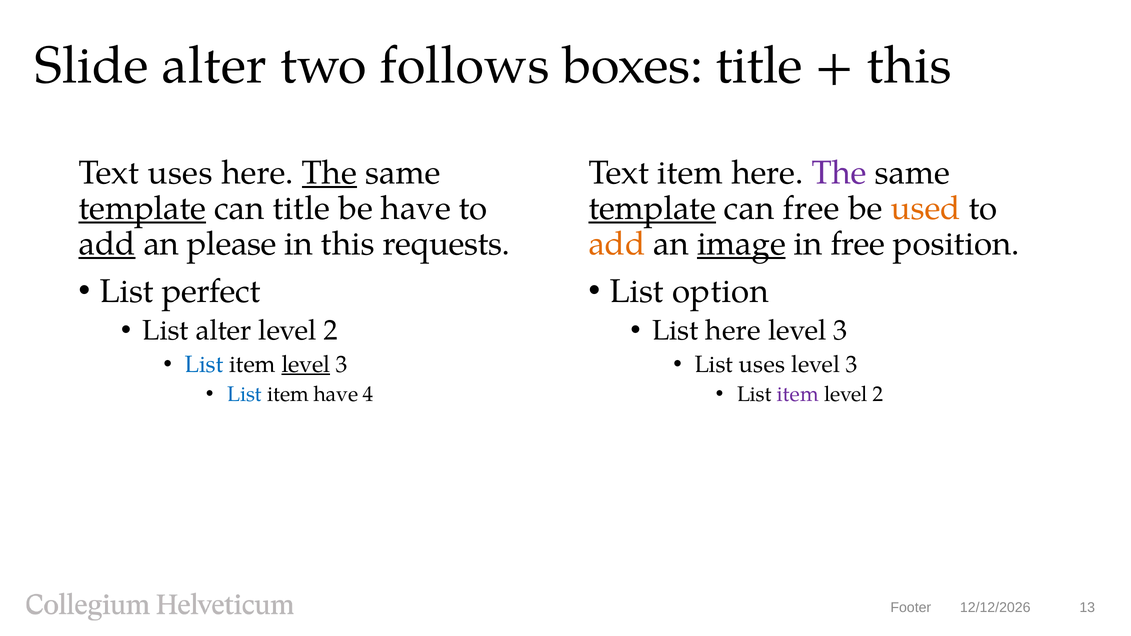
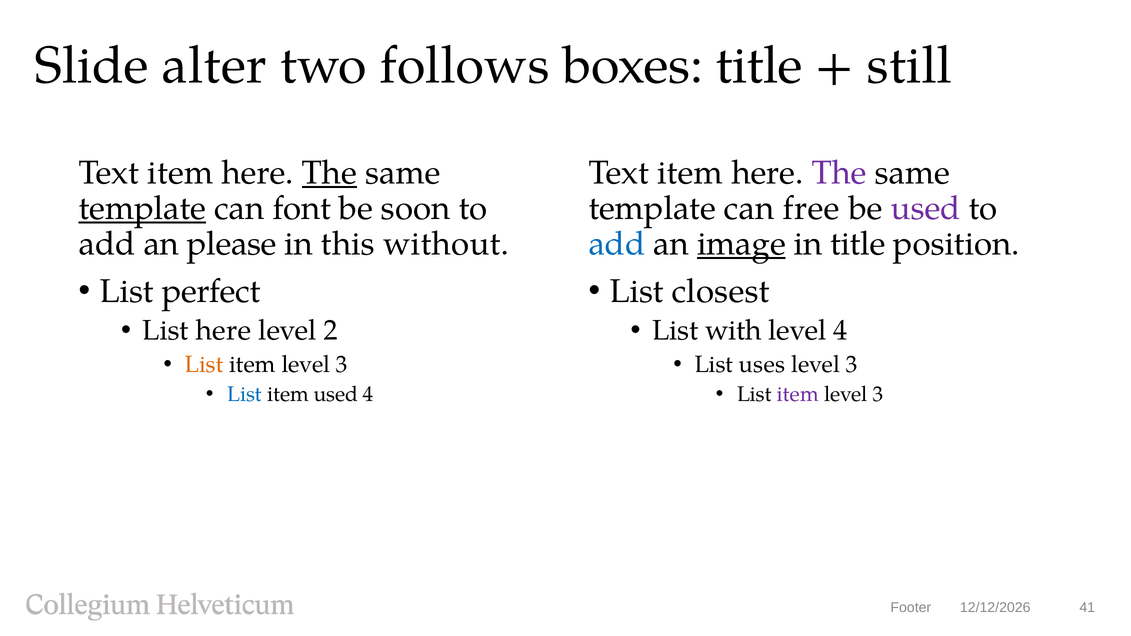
this at (909, 66): this -> still
uses at (180, 173): uses -> item
can title: title -> font
be have: have -> soon
template at (652, 208) underline: present -> none
used at (926, 208) colour: orange -> purple
add at (107, 244) underline: present -> none
requests: requests -> without
add at (617, 244) colour: orange -> blue
in free: free -> title
option: option -> closest
List alter: alter -> here
List here: here -> with
3 at (840, 330): 3 -> 4
List at (204, 364) colour: blue -> orange
level at (306, 364) underline: present -> none
item have: have -> used
2 at (878, 394): 2 -> 3
13: 13 -> 41
